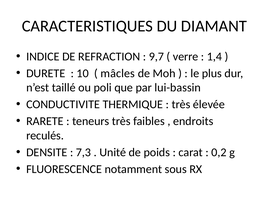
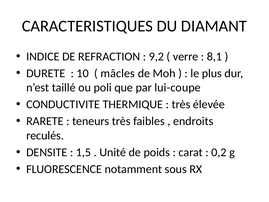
9,7: 9,7 -> 9,2
1,4: 1,4 -> 8,1
lui-bassin: lui-bassin -> lui-coupe
7,3: 7,3 -> 1,5
